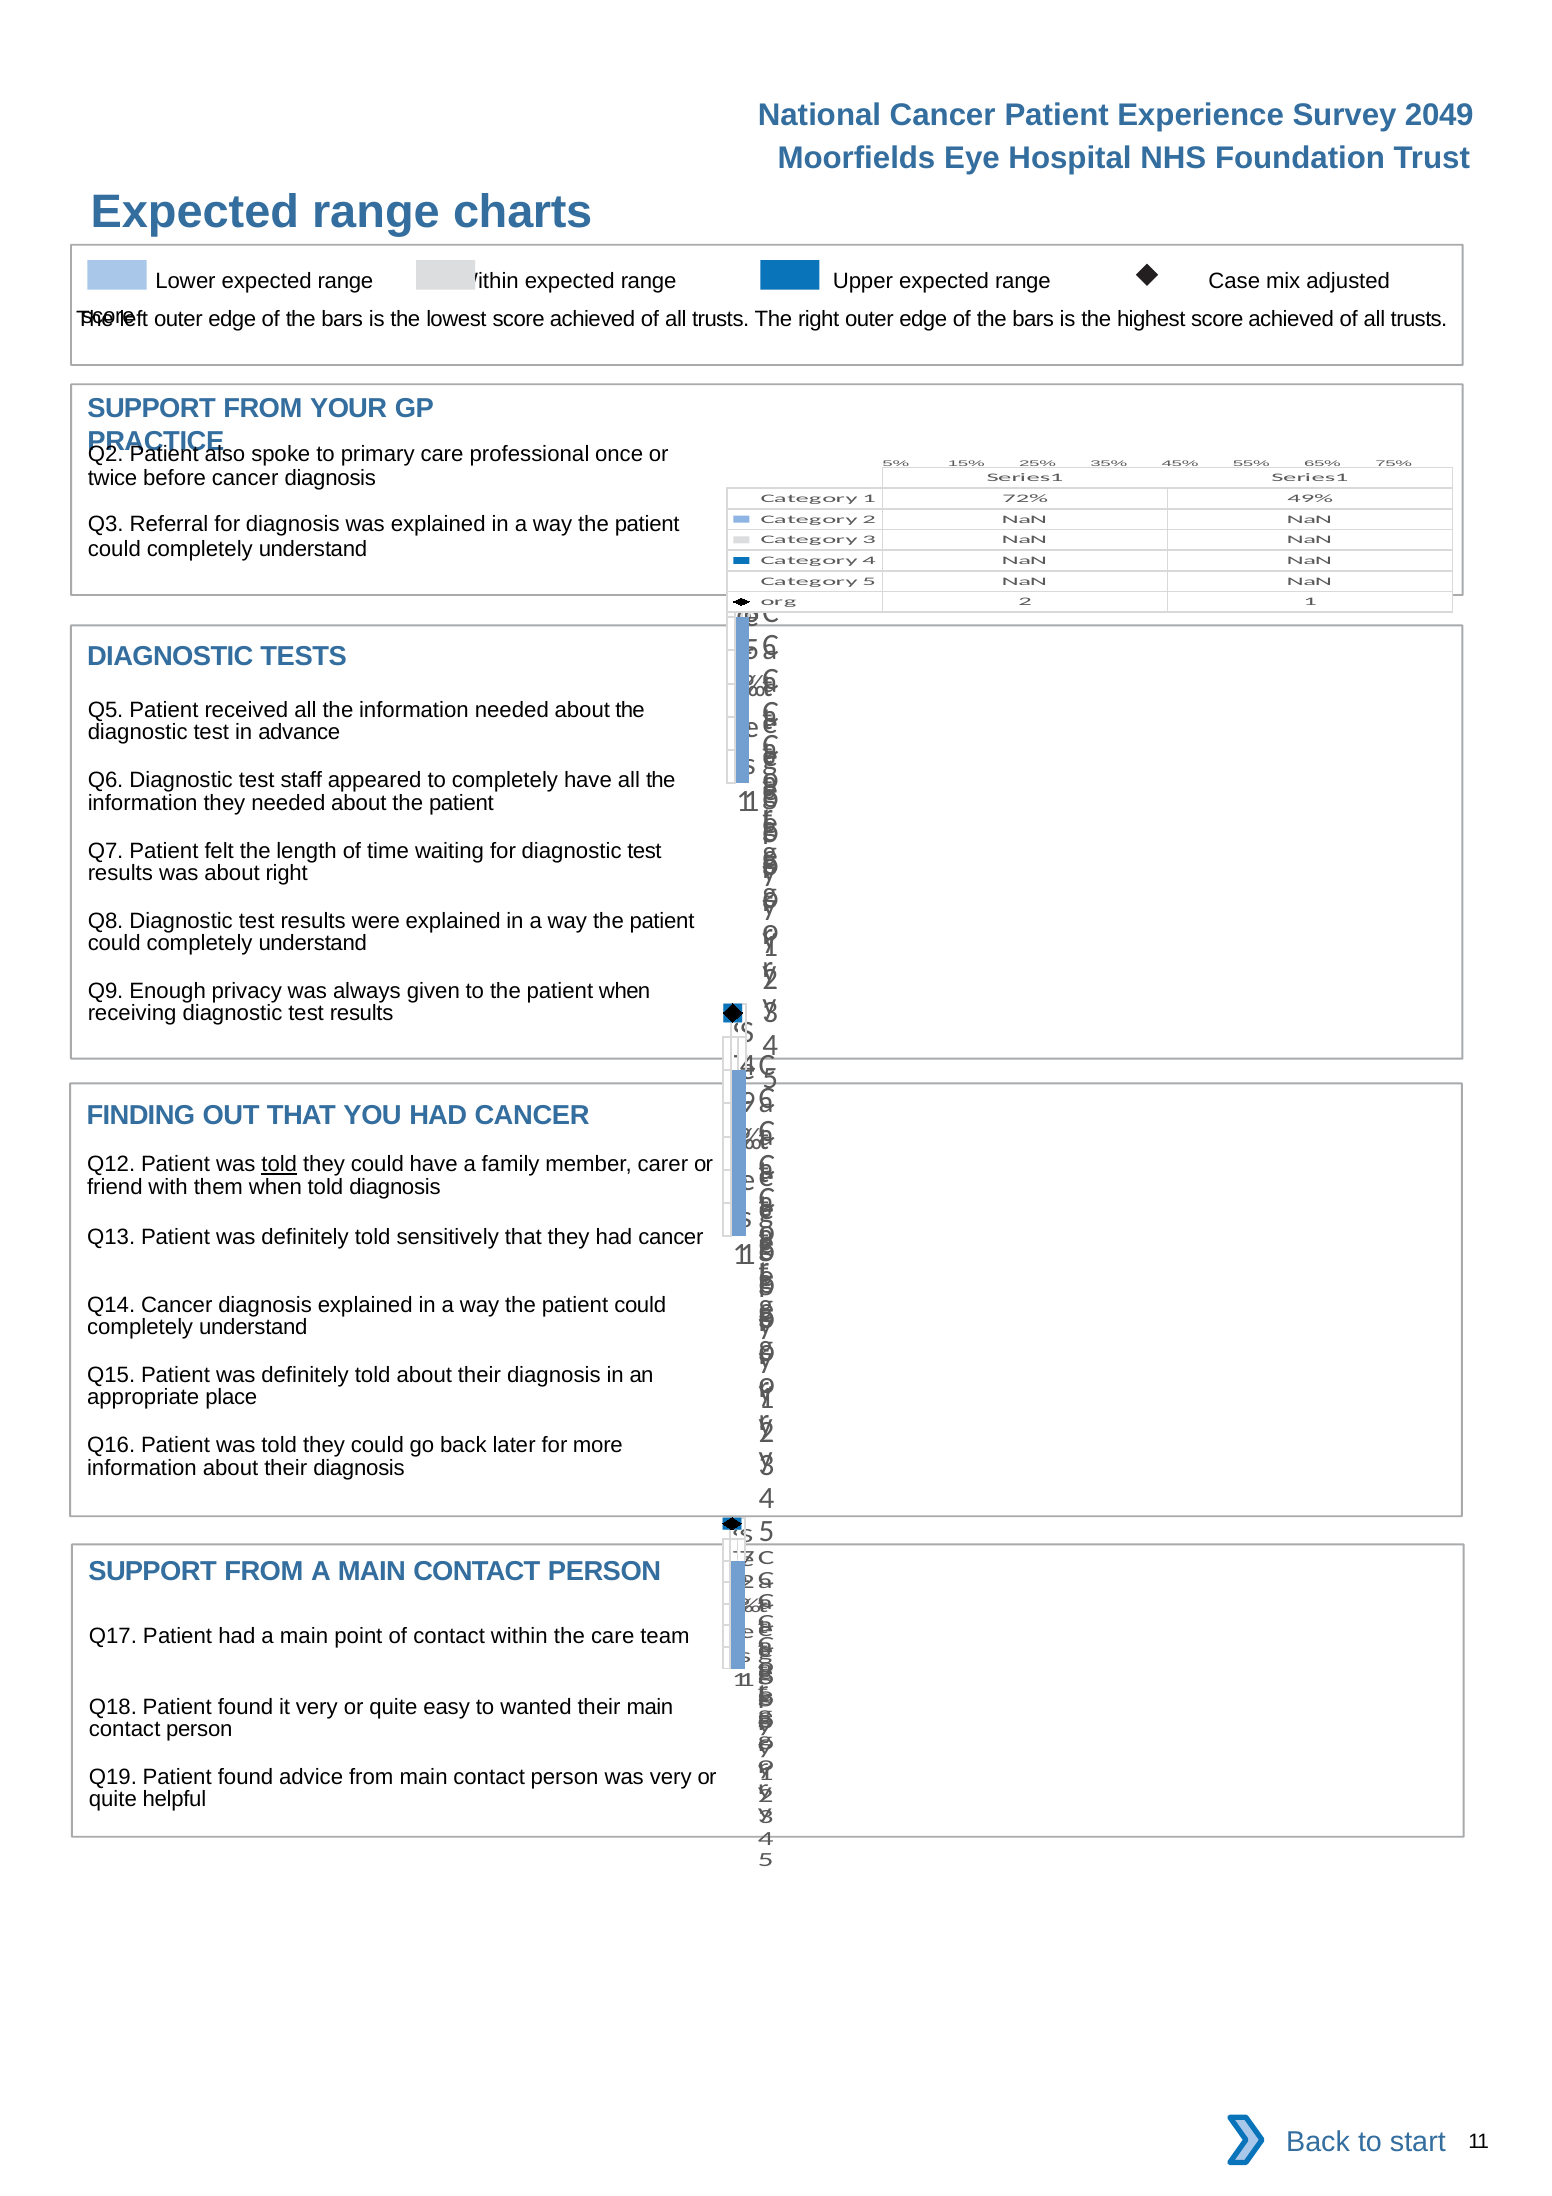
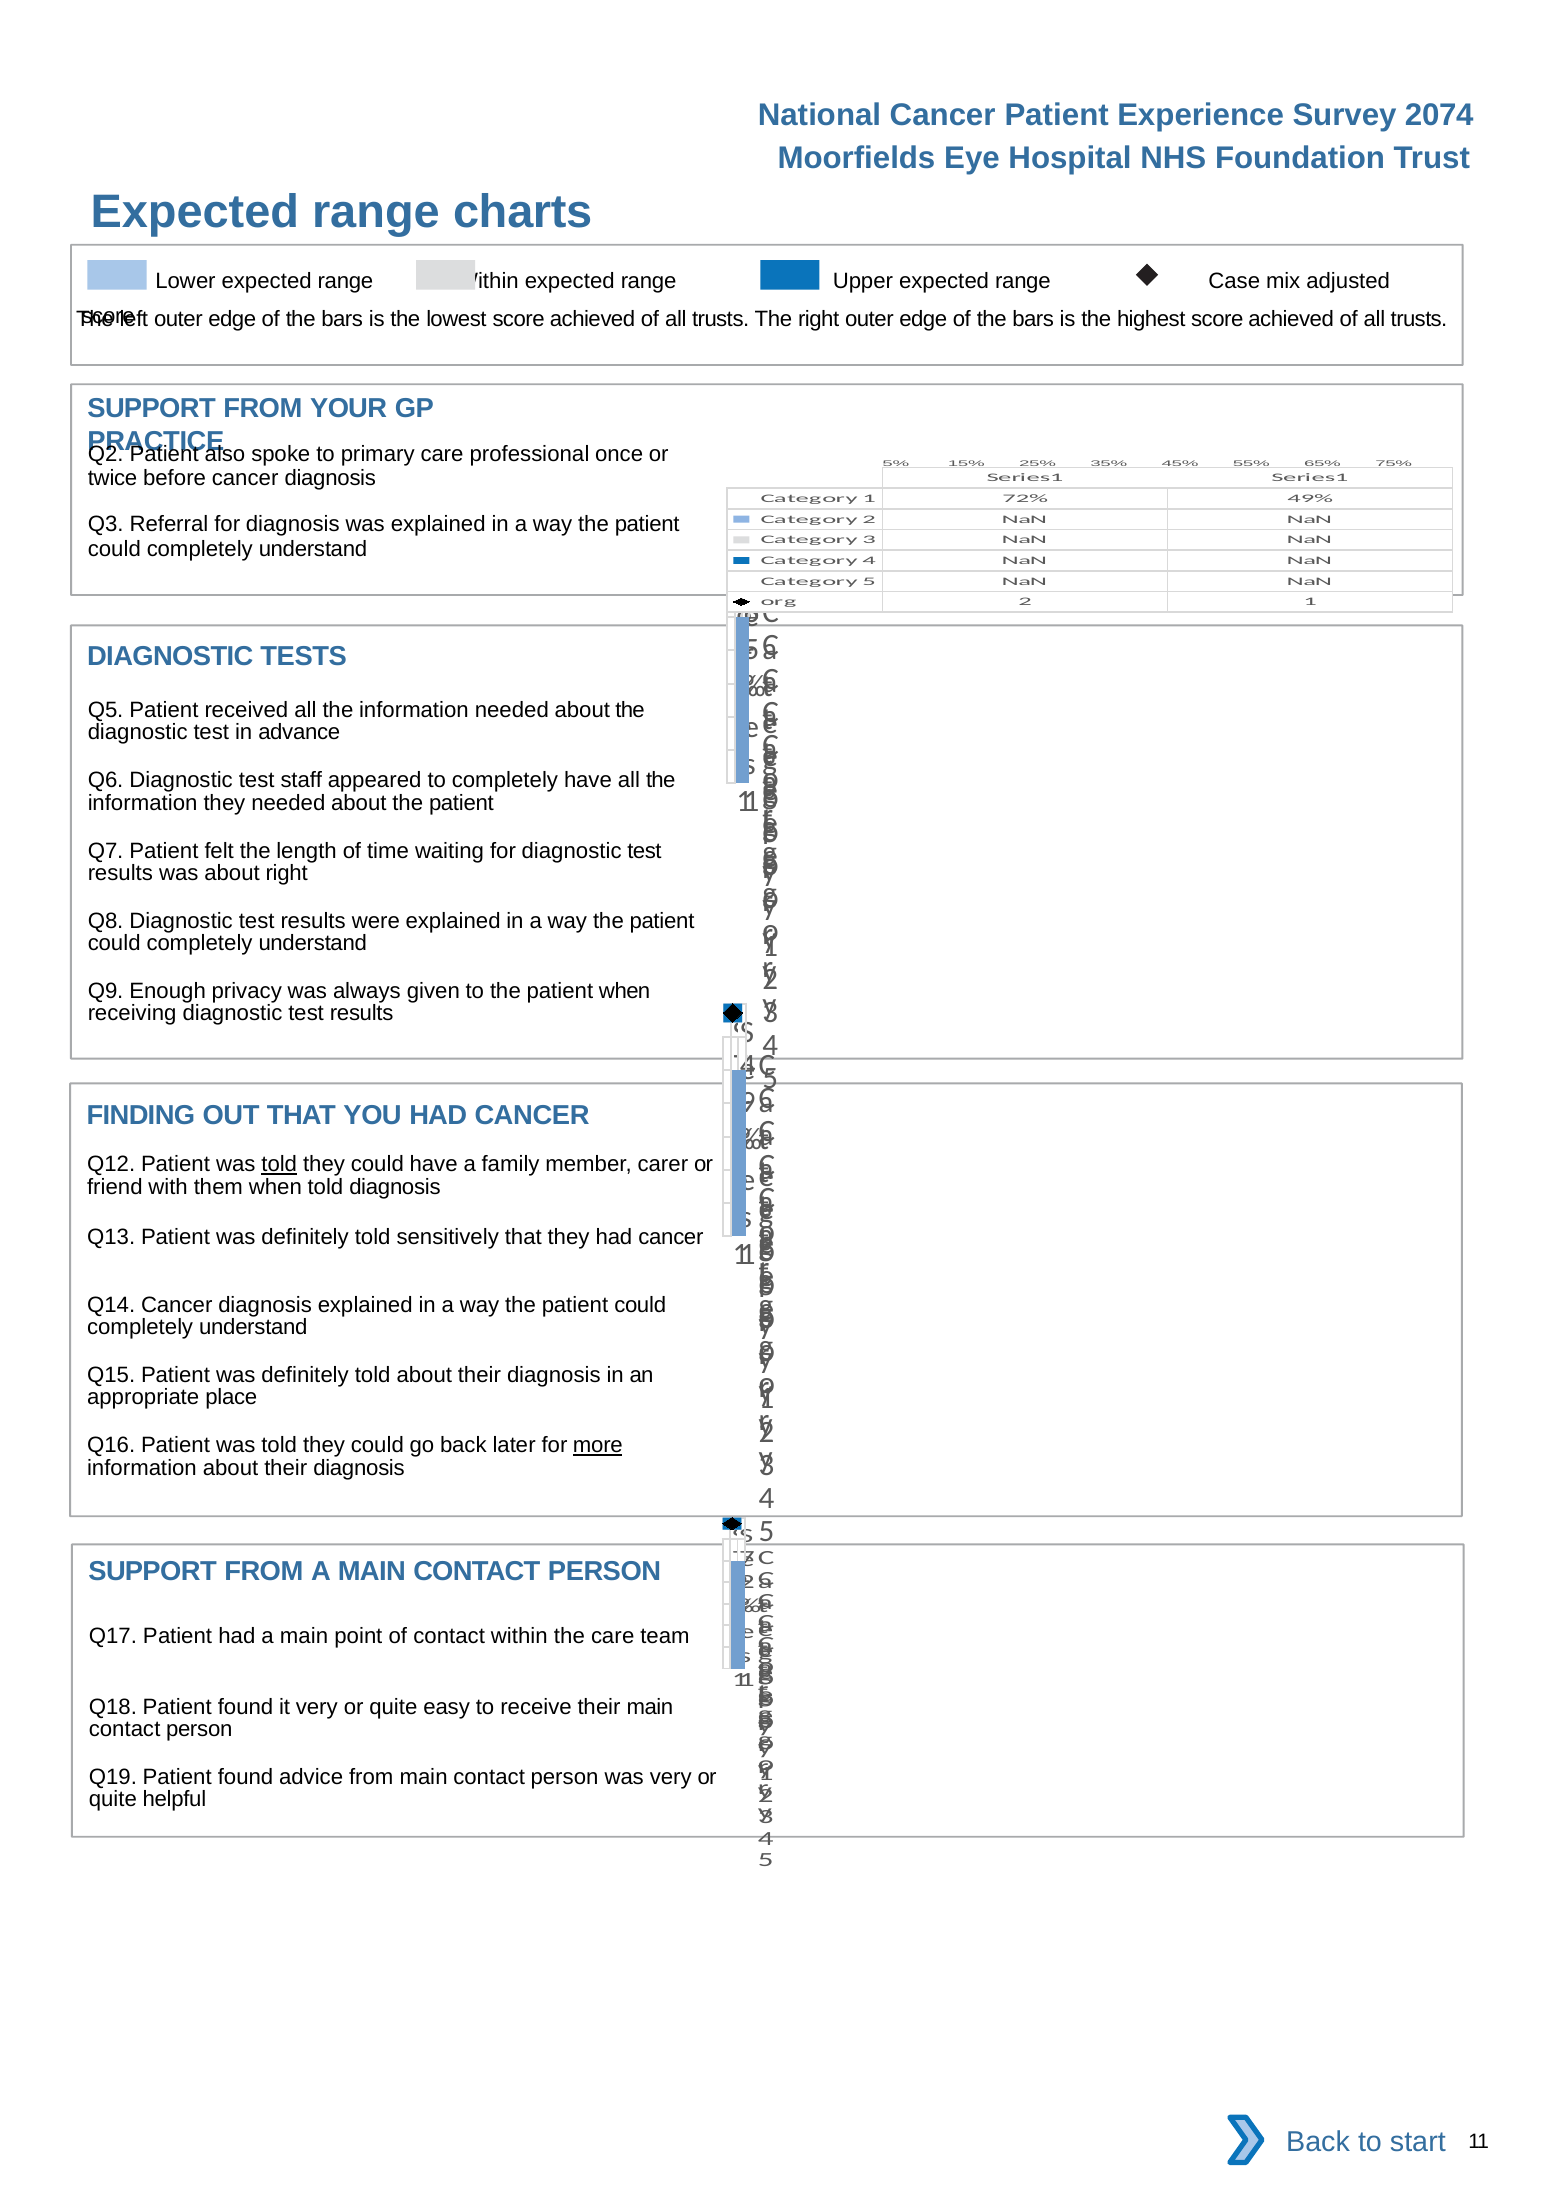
2049: 2049 -> 2074
more underline: none -> present
wanted: wanted -> receive
